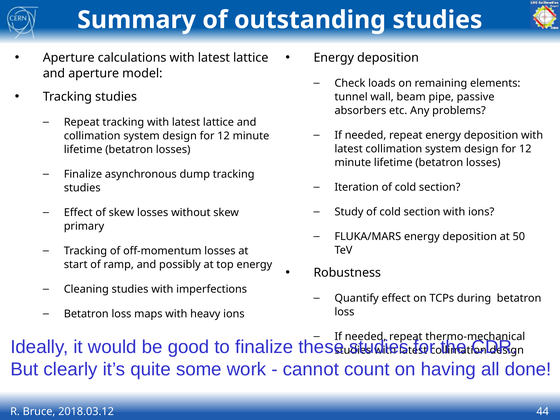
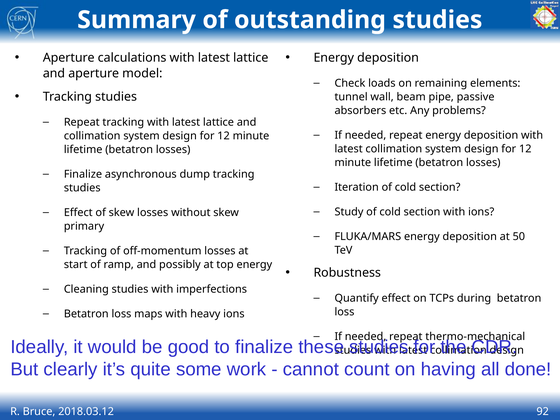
44: 44 -> 92
